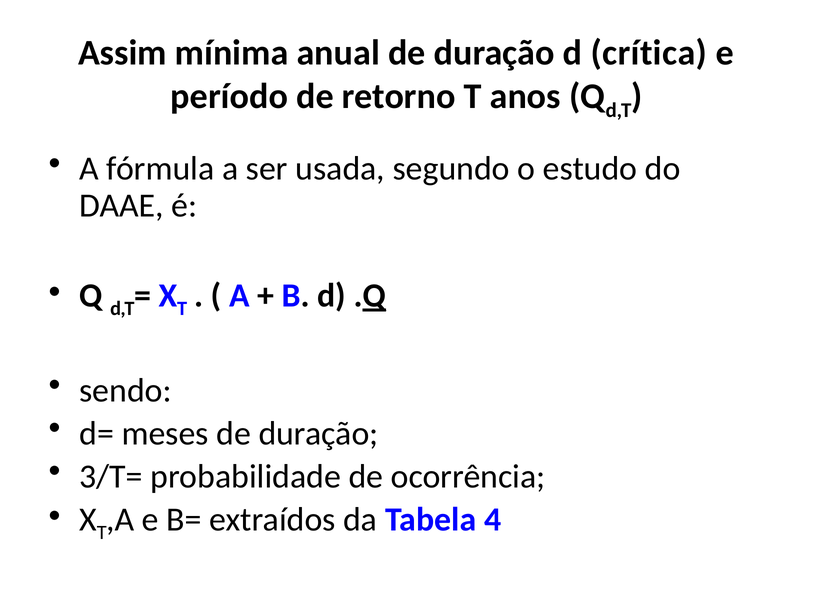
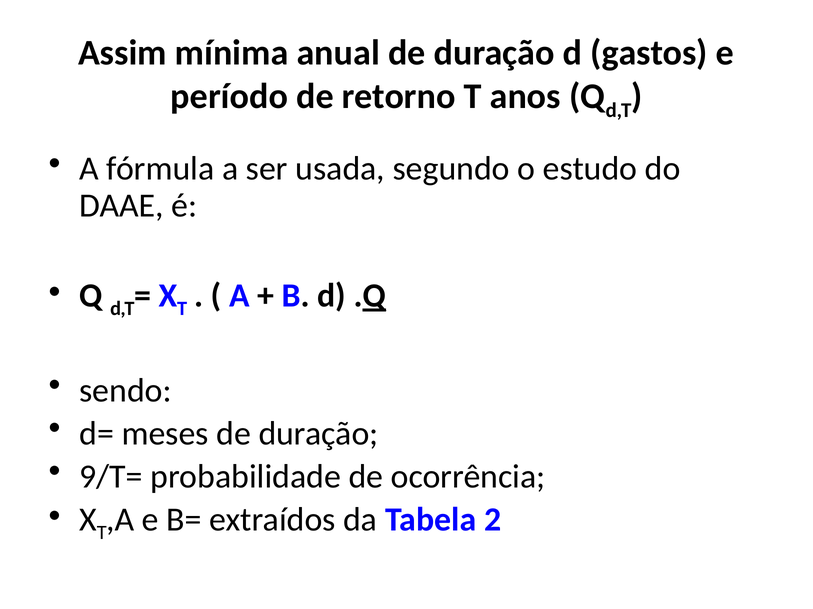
crítica: crítica -> gastos
3/T=: 3/T= -> 9/T=
4: 4 -> 2
